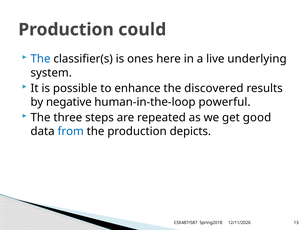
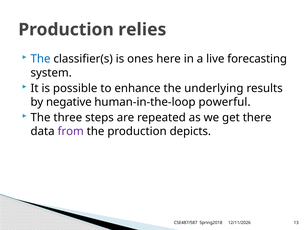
could: could -> relies
underlying: underlying -> forecasting
discovered: discovered -> underlying
good: good -> there
from colour: blue -> purple
